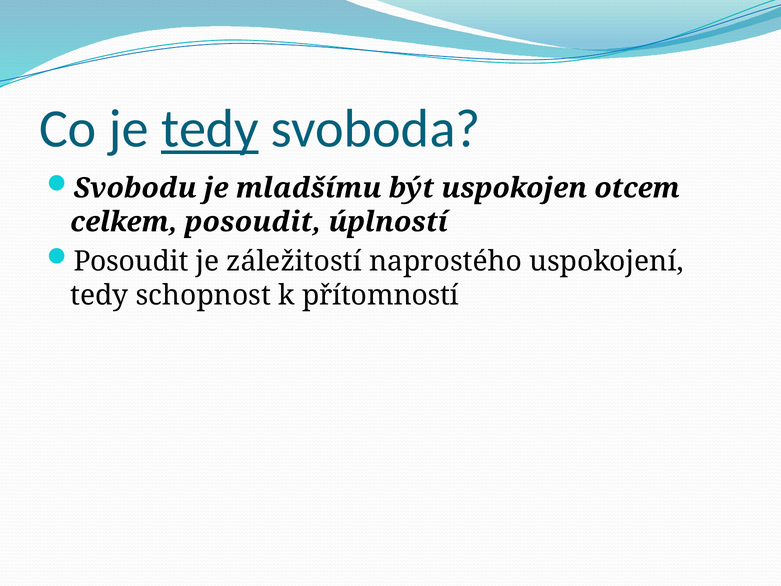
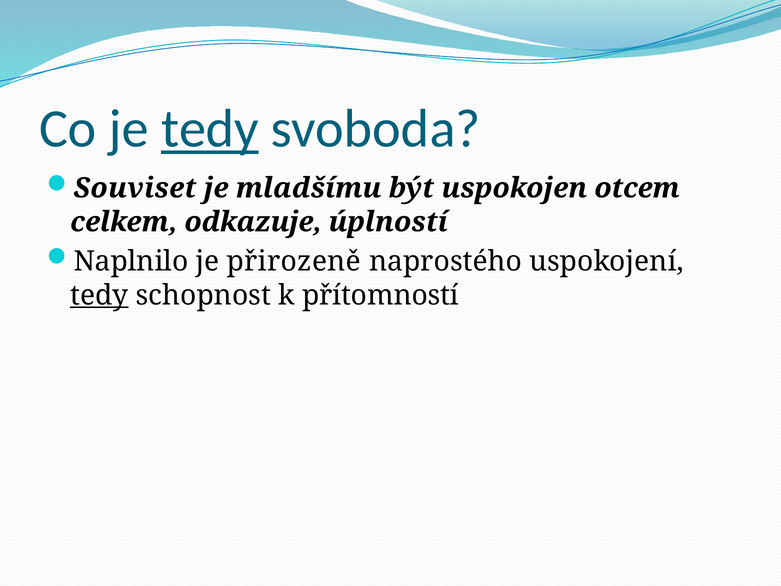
Svobodu: Svobodu -> Souviset
celkem posoudit: posoudit -> odkazuje
Posoudit at (131, 261): Posoudit -> Naplnilo
záležitostí: záležitostí -> přirozeně
tedy at (99, 295) underline: none -> present
